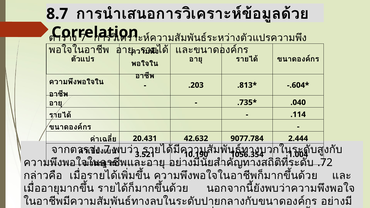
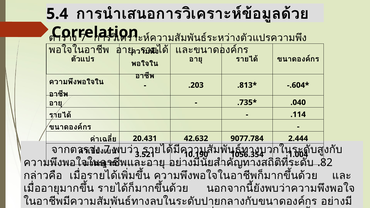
8.7: 8.7 -> 5.4
.72: .72 -> .82
